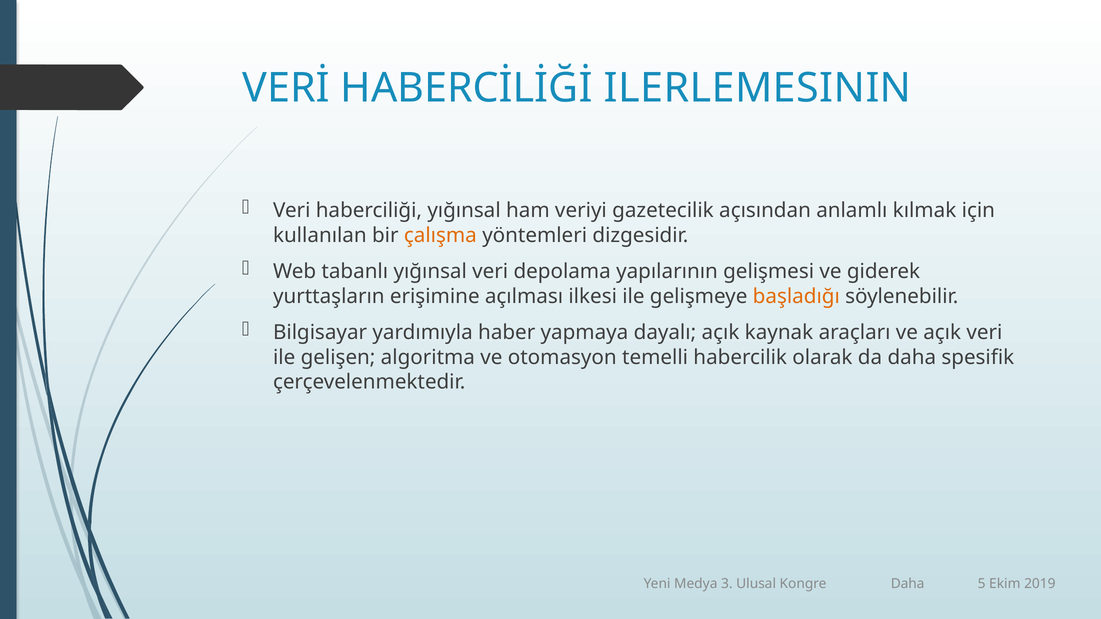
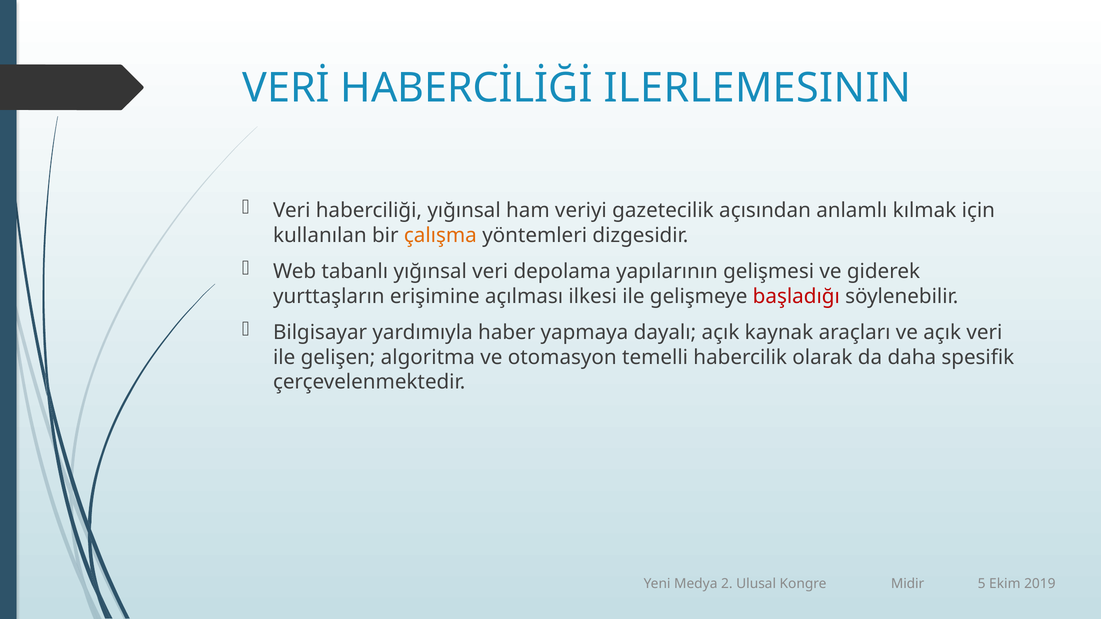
başladığı colour: orange -> red
3: 3 -> 2
Kongre Daha: Daha -> Midir
